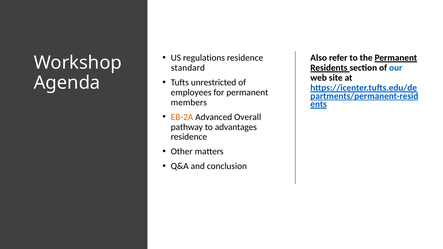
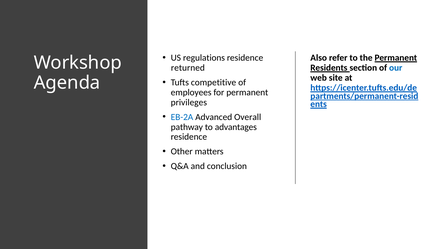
standard: standard -> returned
unrestricted: unrestricted -> competitive
members: members -> privileges
EB-2A colour: orange -> blue
